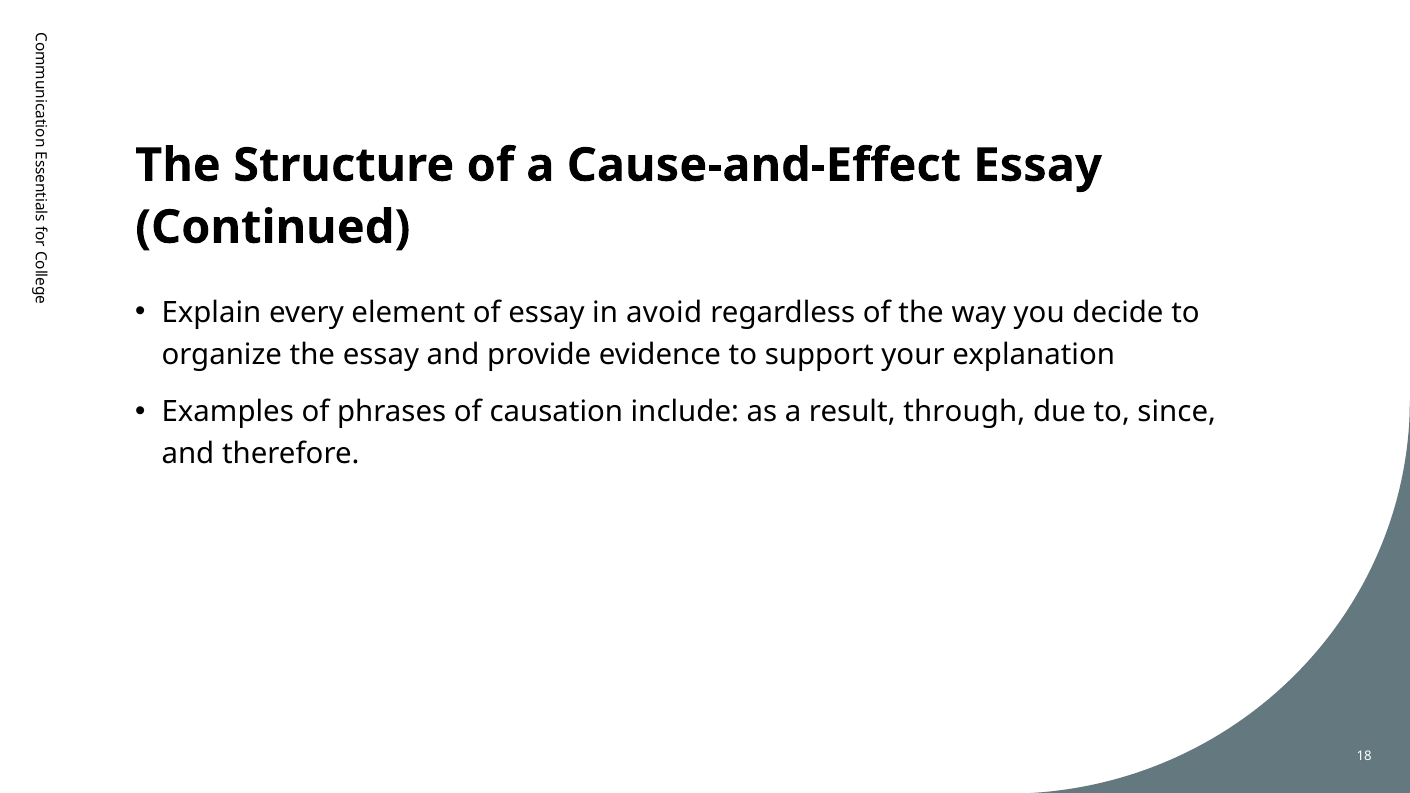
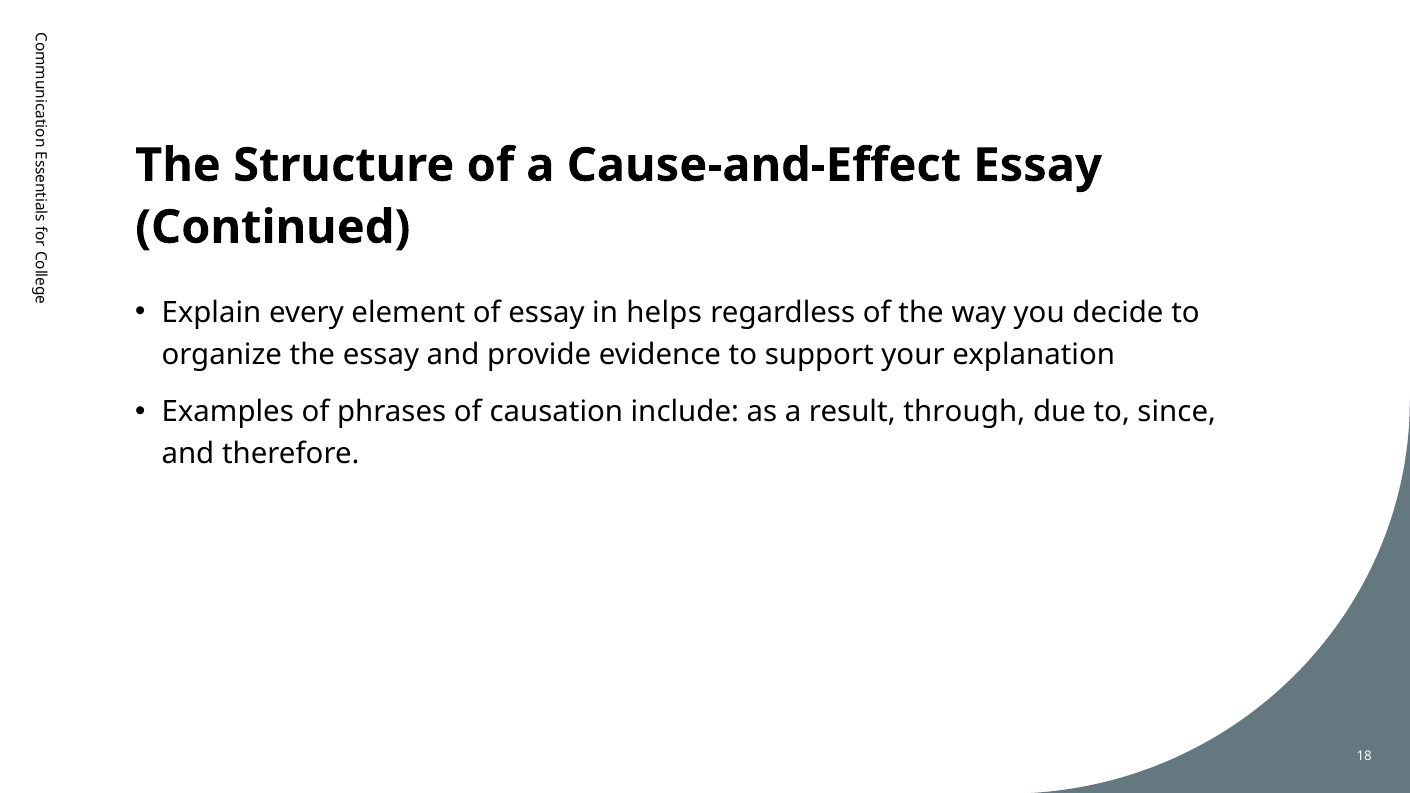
avoid: avoid -> helps
